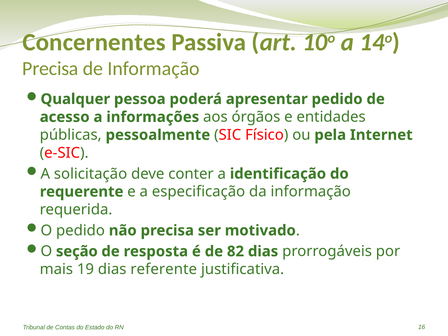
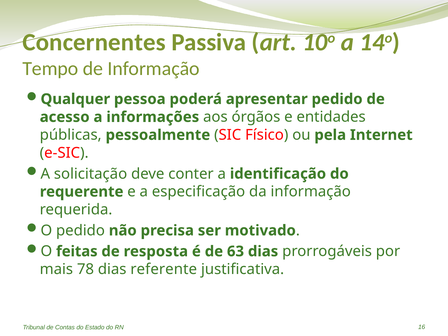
Precisa at (50, 69): Precisa -> Tempo
seção: seção -> feitas
82: 82 -> 63
19: 19 -> 78
